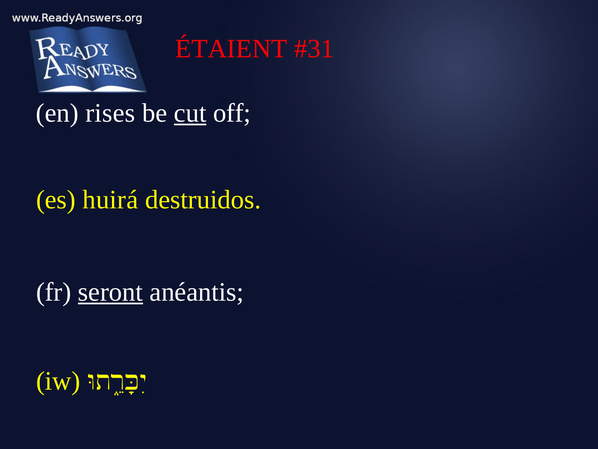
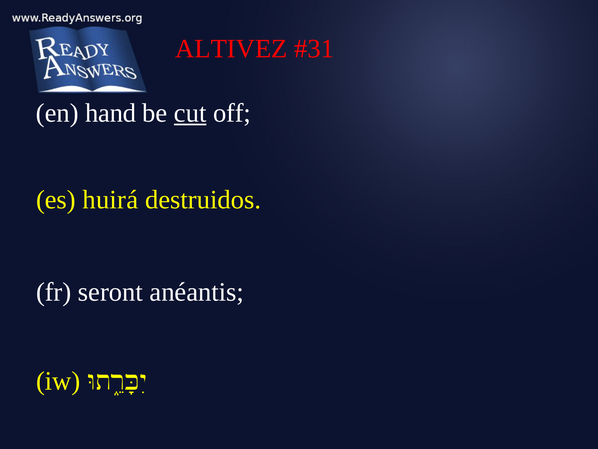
ÉTAIENT: ÉTAIENT -> ALTIVEZ
rises: rises -> hand
seront underline: present -> none
